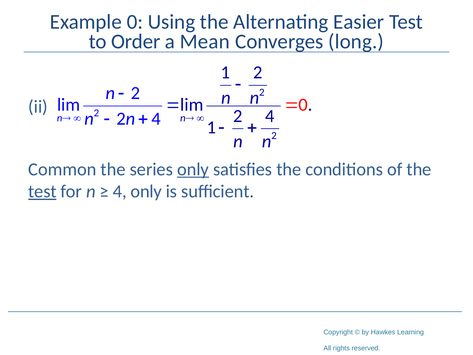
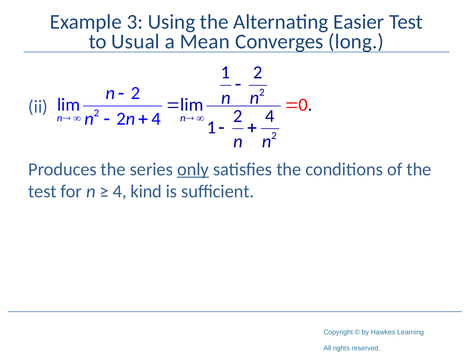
Example 0: 0 -> 3
Order: Order -> Usual
Common: Common -> Produces
test at (42, 191) underline: present -> none
4 only: only -> kind
